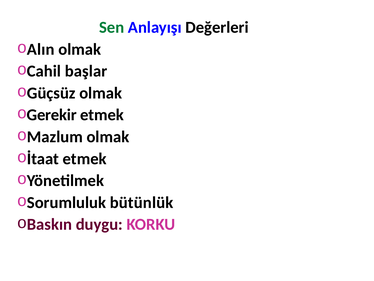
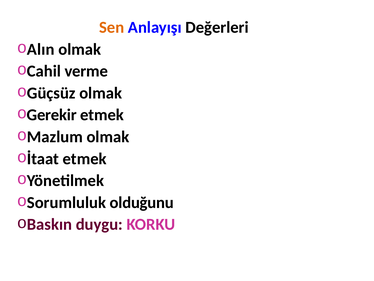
Sen colour: green -> orange
başlar: başlar -> verme
bütünlük: bütünlük -> olduğunu
